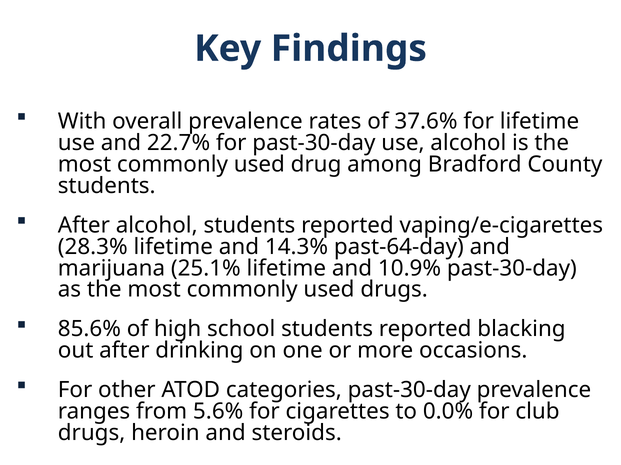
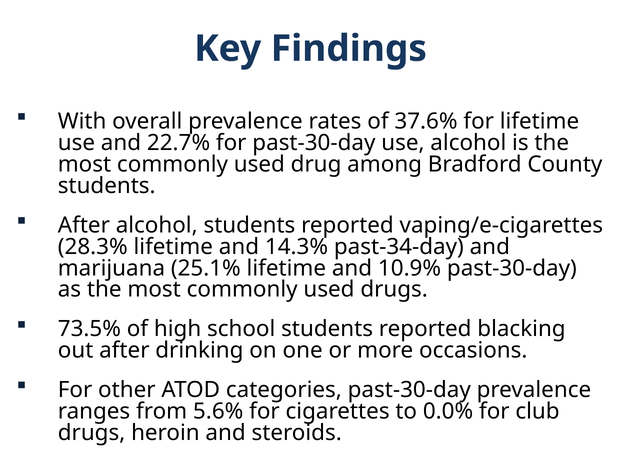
past-64-day: past-64-day -> past-34-day
85.6%: 85.6% -> 73.5%
